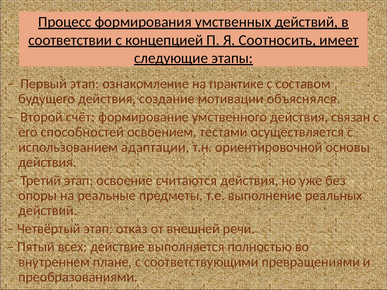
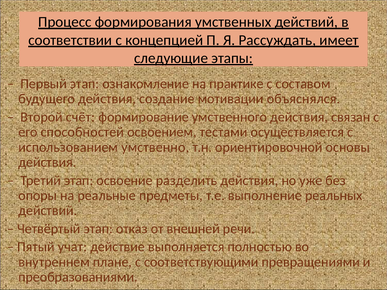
Соотносить: Соотносить -> Рассуждать
адаптации: адаптации -> умственно
считаются: считаются -> разделить
всех: всех -> учат
